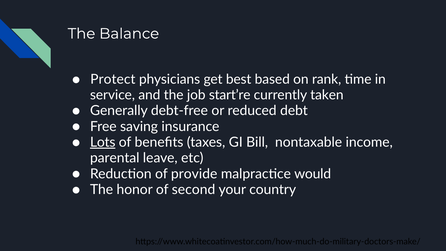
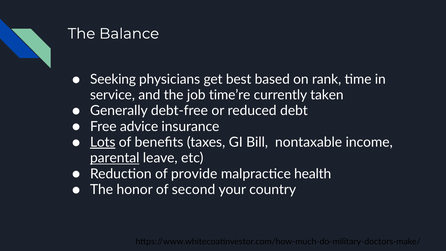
Protect: Protect -> Seeking
start’re: start’re -> time’re
saving: saving -> advice
parental underline: none -> present
would: would -> health
